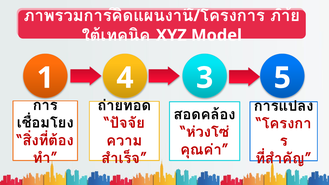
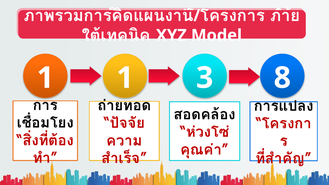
1 4: 4 -> 1
5: 5 -> 8
